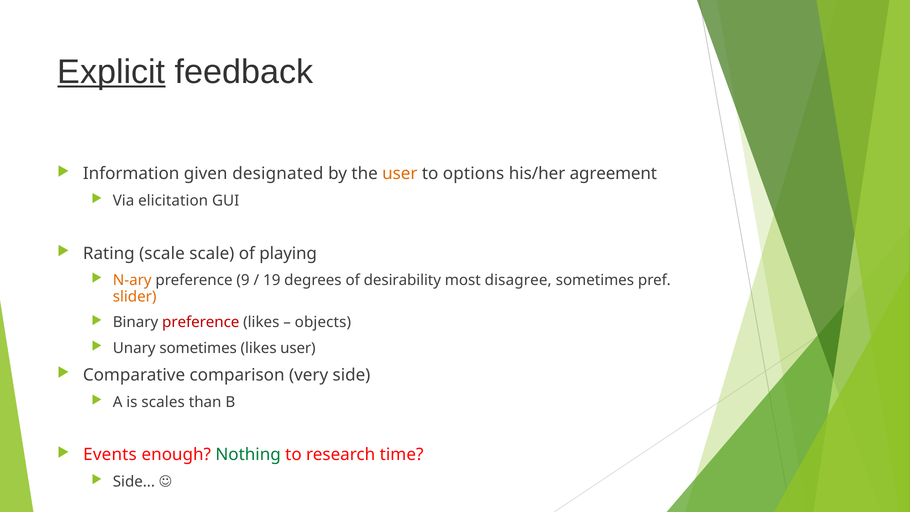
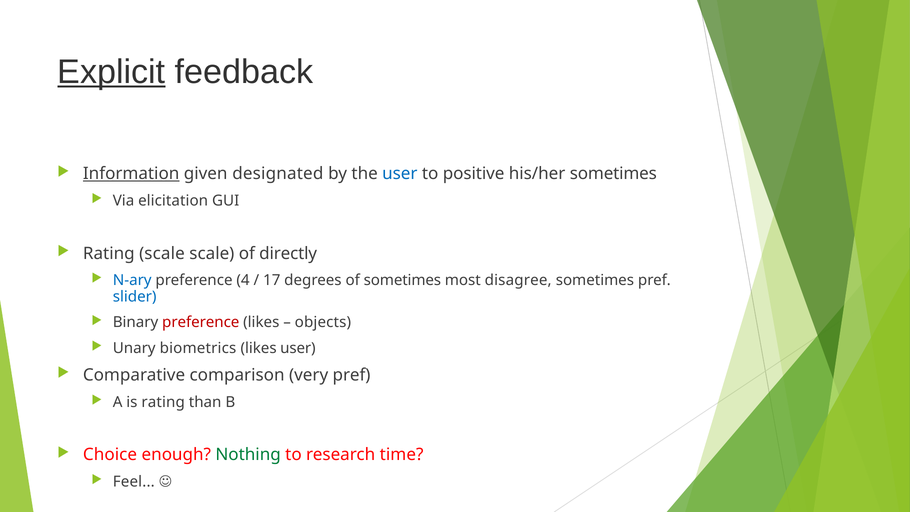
Information underline: none -> present
user at (400, 174) colour: orange -> blue
options: options -> positive
his/her agreement: agreement -> sometimes
playing: playing -> directly
N-ary colour: orange -> blue
9: 9 -> 4
19: 19 -> 17
of desirability: desirability -> sometimes
slider colour: orange -> blue
Unary sometimes: sometimes -> biometrics
very side: side -> pref
is scales: scales -> rating
Events: Events -> Choice
Side at (134, 482): Side -> Feel
